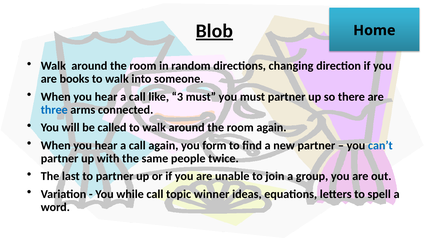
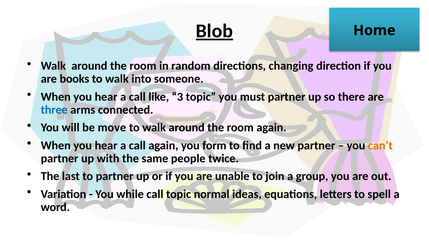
3 must: must -> topic
called: called -> move
can’t colour: blue -> orange
winner: winner -> normal
